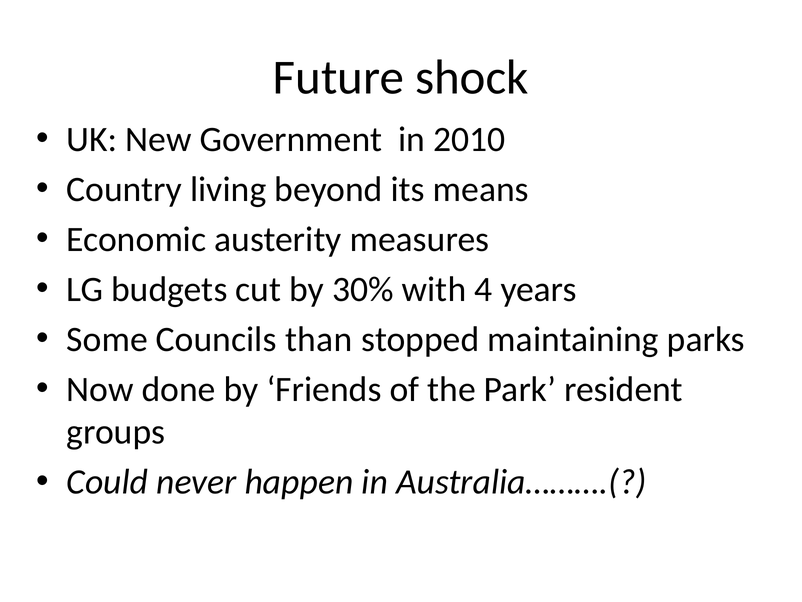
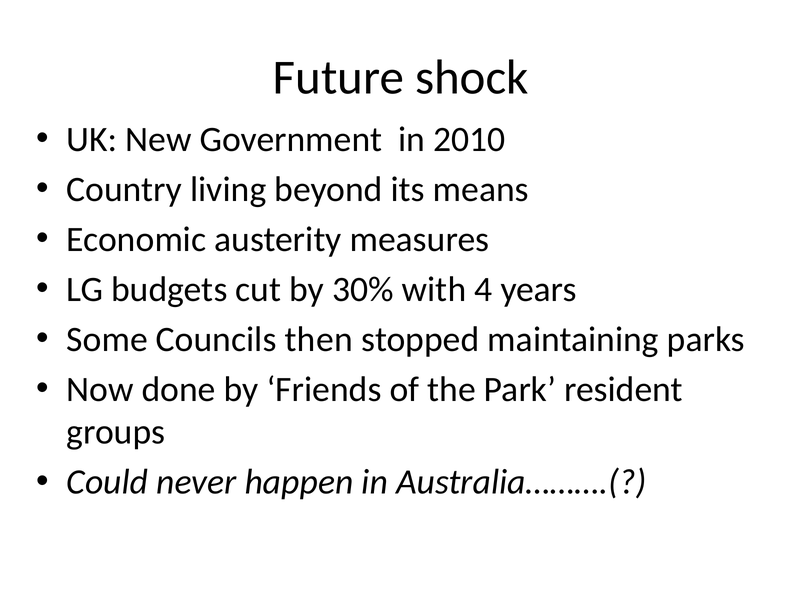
than: than -> then
